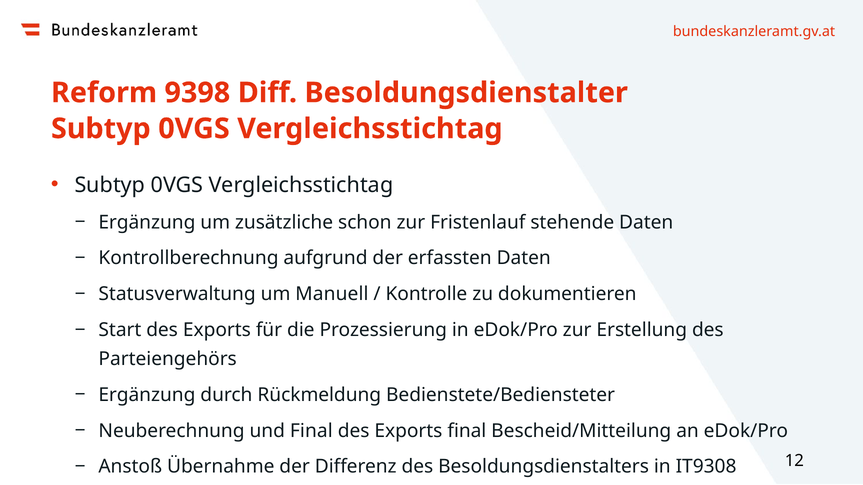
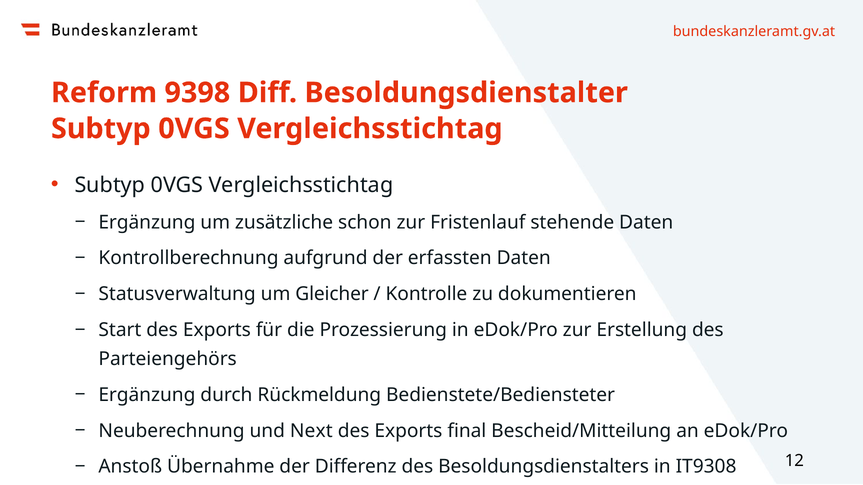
Manuell: Manuell -> Gleicher
und Final: Final -> Next
